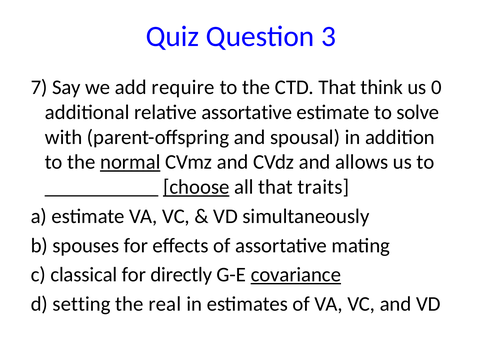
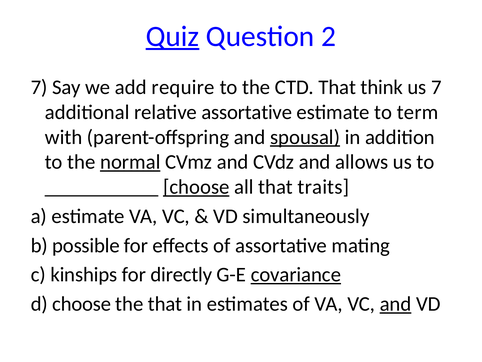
Quiz underline: none -> present
3: 3 -> 2
us 0: 0 -> 7
solve: solve -> term
spousal underline: none -> present
spouses: spouses -> possible
classical: classical -> kinships
d setting: setting -> choose
the real: real -> that
and at (396, 304) underline: none -> present
